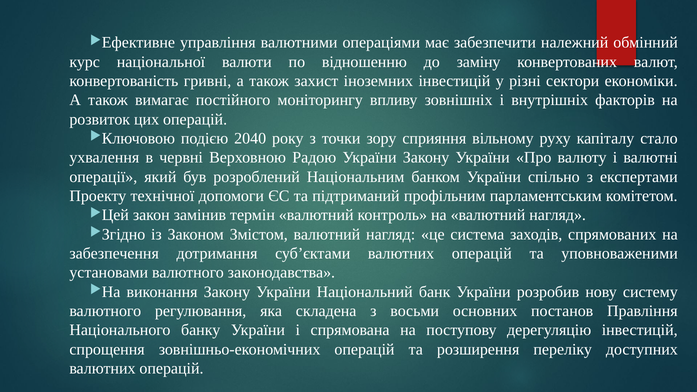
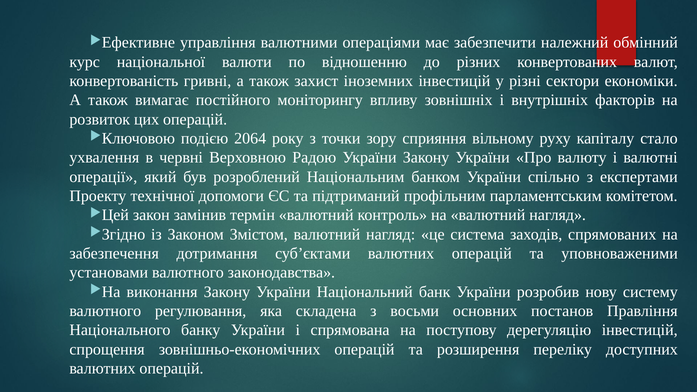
заміну: заміну -> рiзних
2040: 2040 -> 2064
